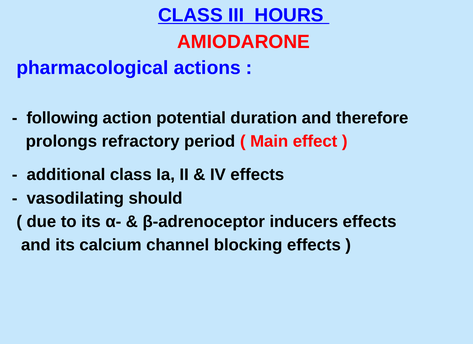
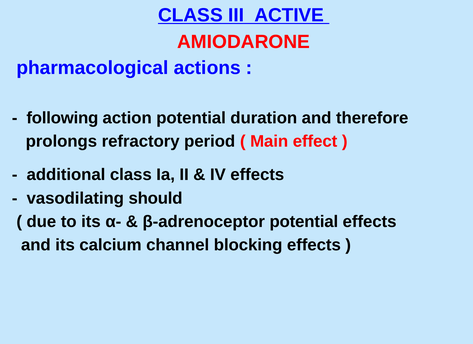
HOURS: HOURS -> ACTIVE
β-adrenoceptor inducers: inducers -> potential
